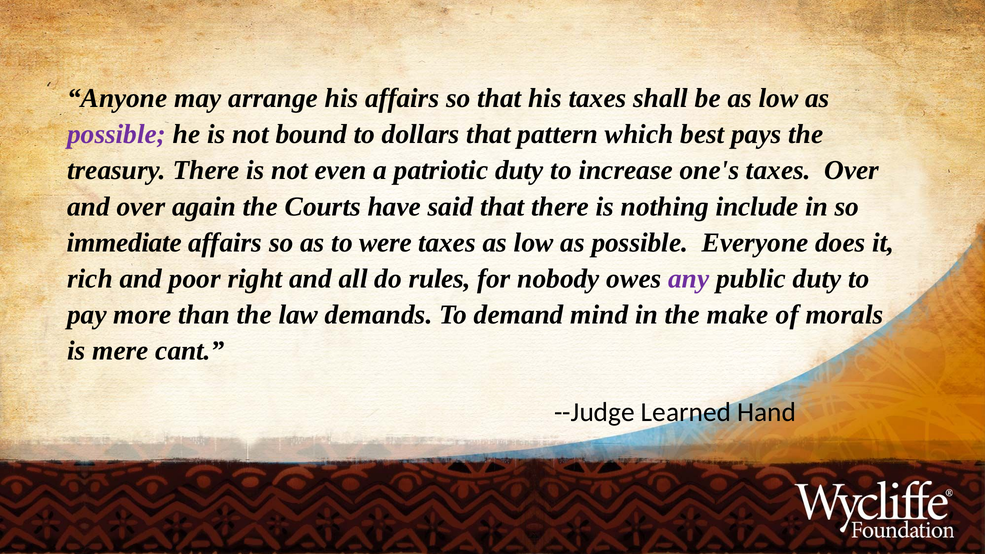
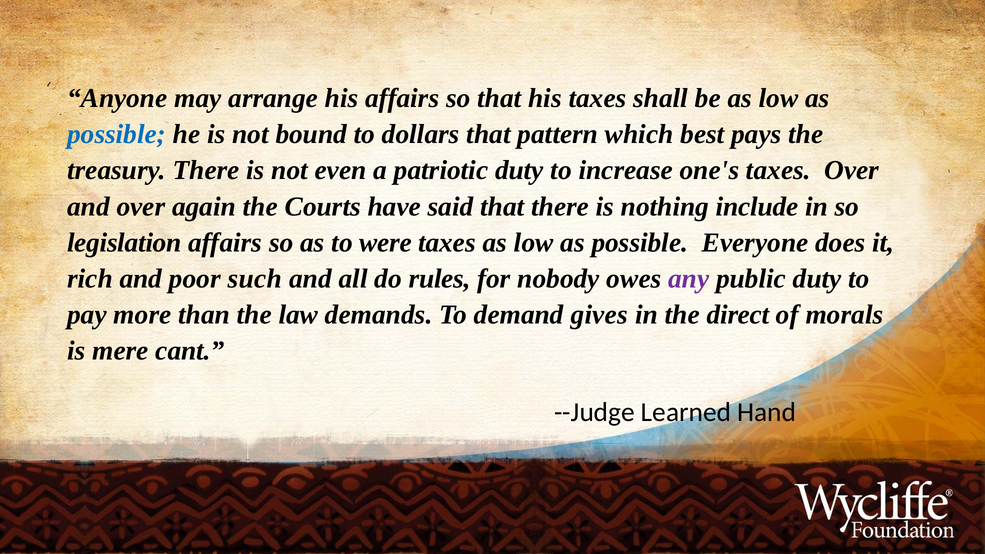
possible at (117, 134) colour: purple -> blue
immediate: immediate -> legislation
right: right -> such
mind: mind -> gives
make: make -> direct
